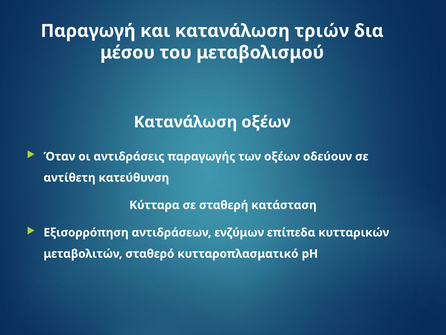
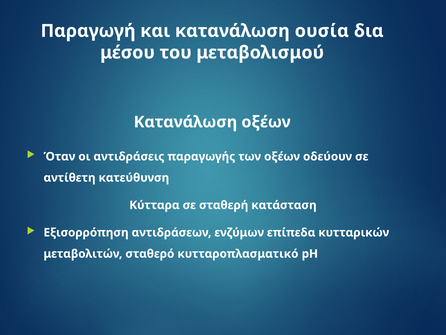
τριών: τριών -> ουσία
